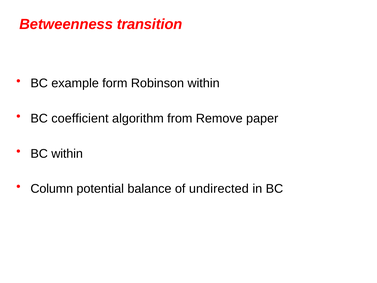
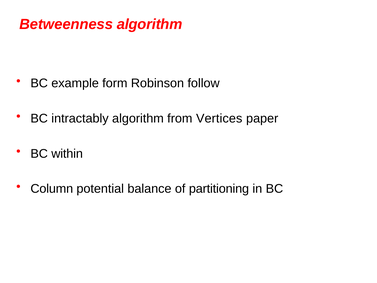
Betweenness transition: transition -> algorithm
Robinson within: within -> follow
coefficient: coefficient -> intractably
Remove: Remove -> Vertices
undirected: undirected -> partitioning
